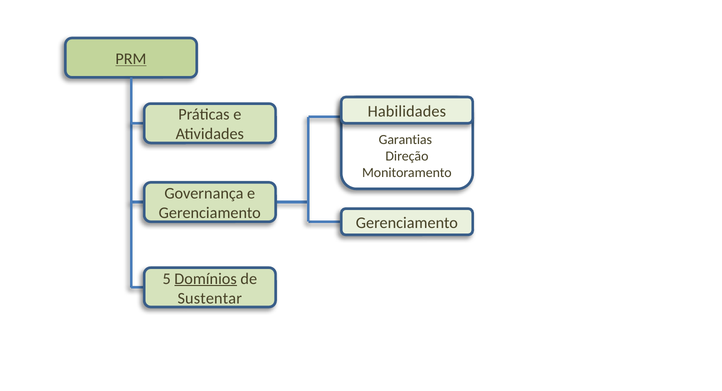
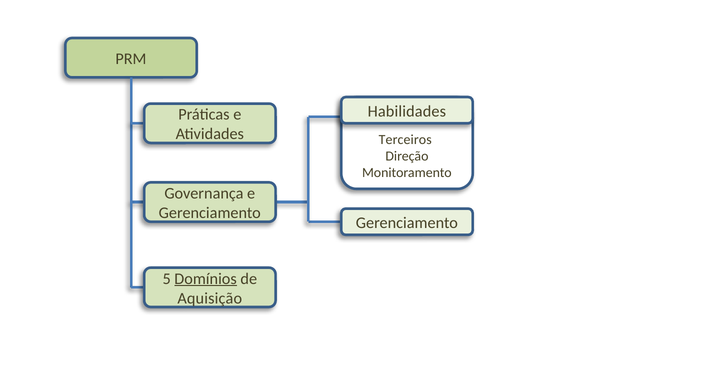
PRM underline: present -> none
Garantias: Garantias -> Terceiros
Sustentar: Sustentar -> Aquisição
